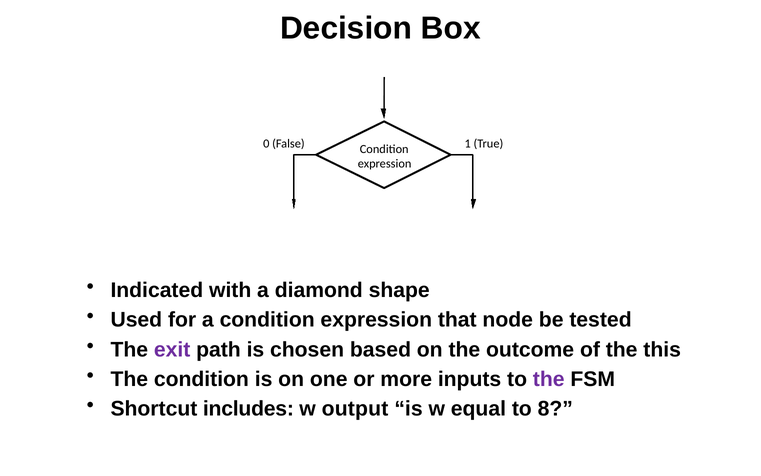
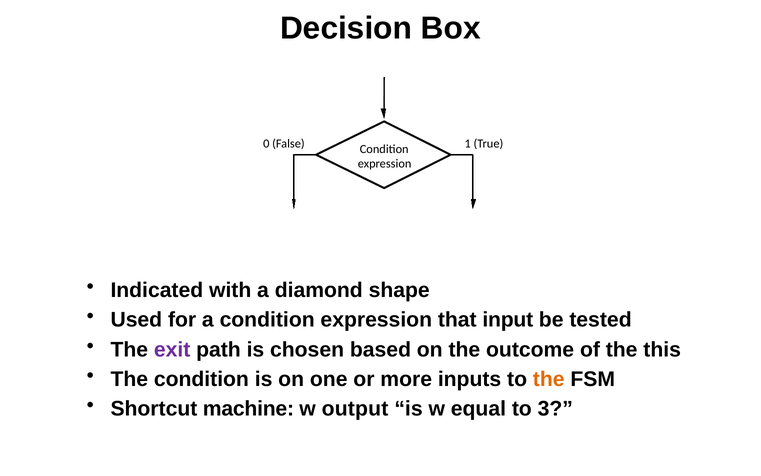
node: node -> input
the at (549, 379) colour: purple -> orange
includes: includes -> machine
8: 8 -> 3
